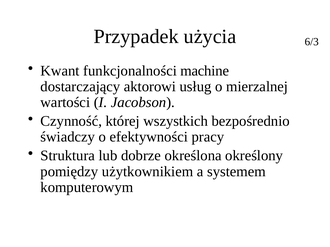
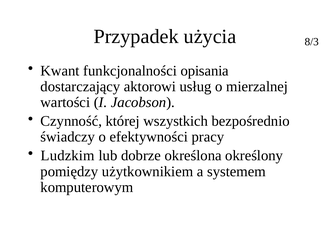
6/3: 6/3 -> 8/3
machine: machine -> opisania
Struktura: Struktura -> Ludzkim
